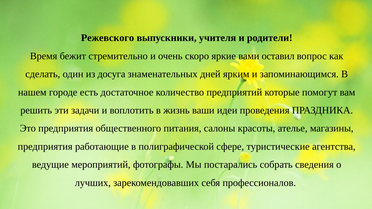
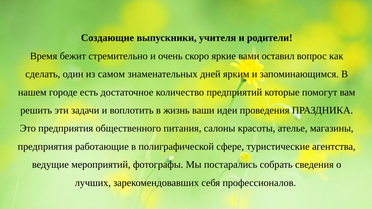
Режевского: Режевского -> Создающие
досуга: досуга -> самом
